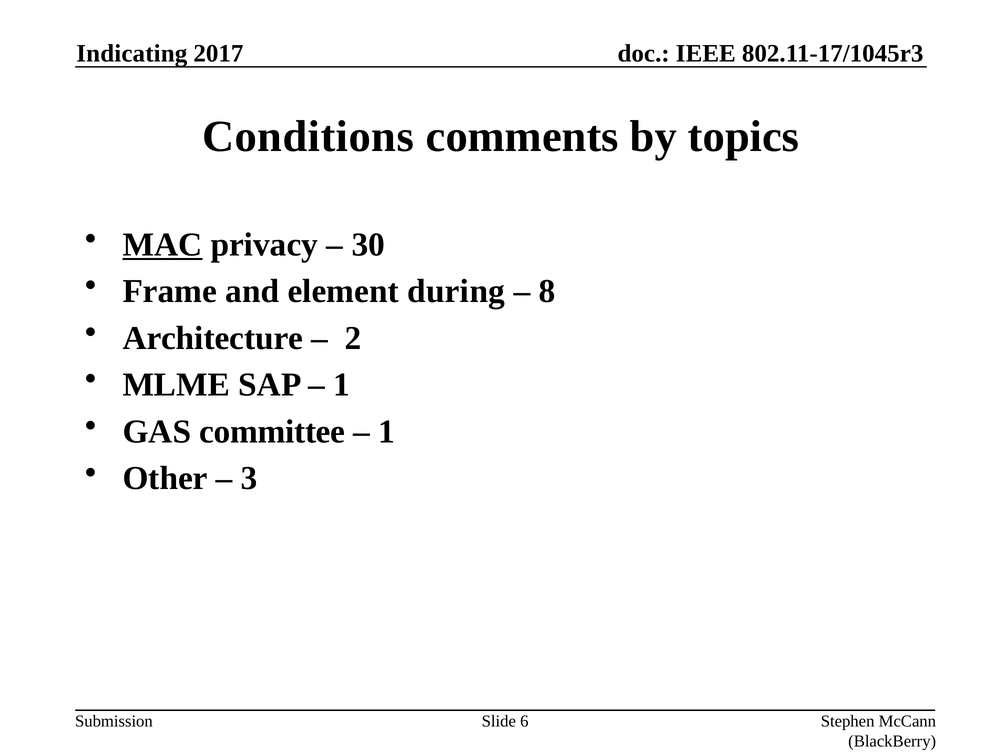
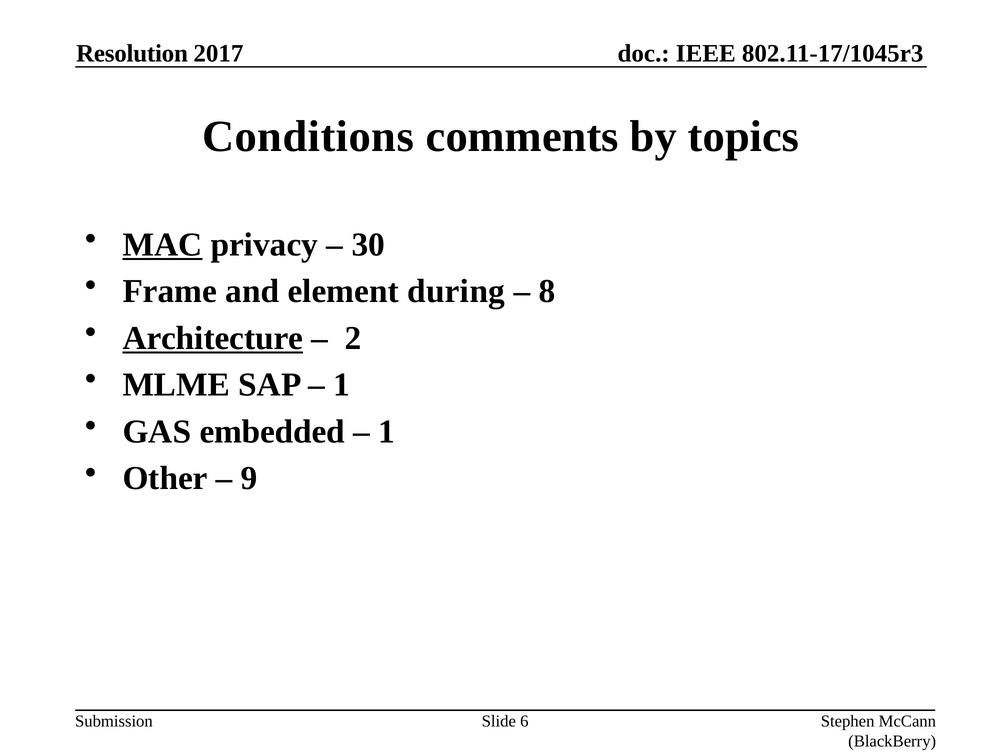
Indicating: Indicating -> Resolution
Architecture underline: none -> present
committee: committee -> embedded
3: 3 -> 9
